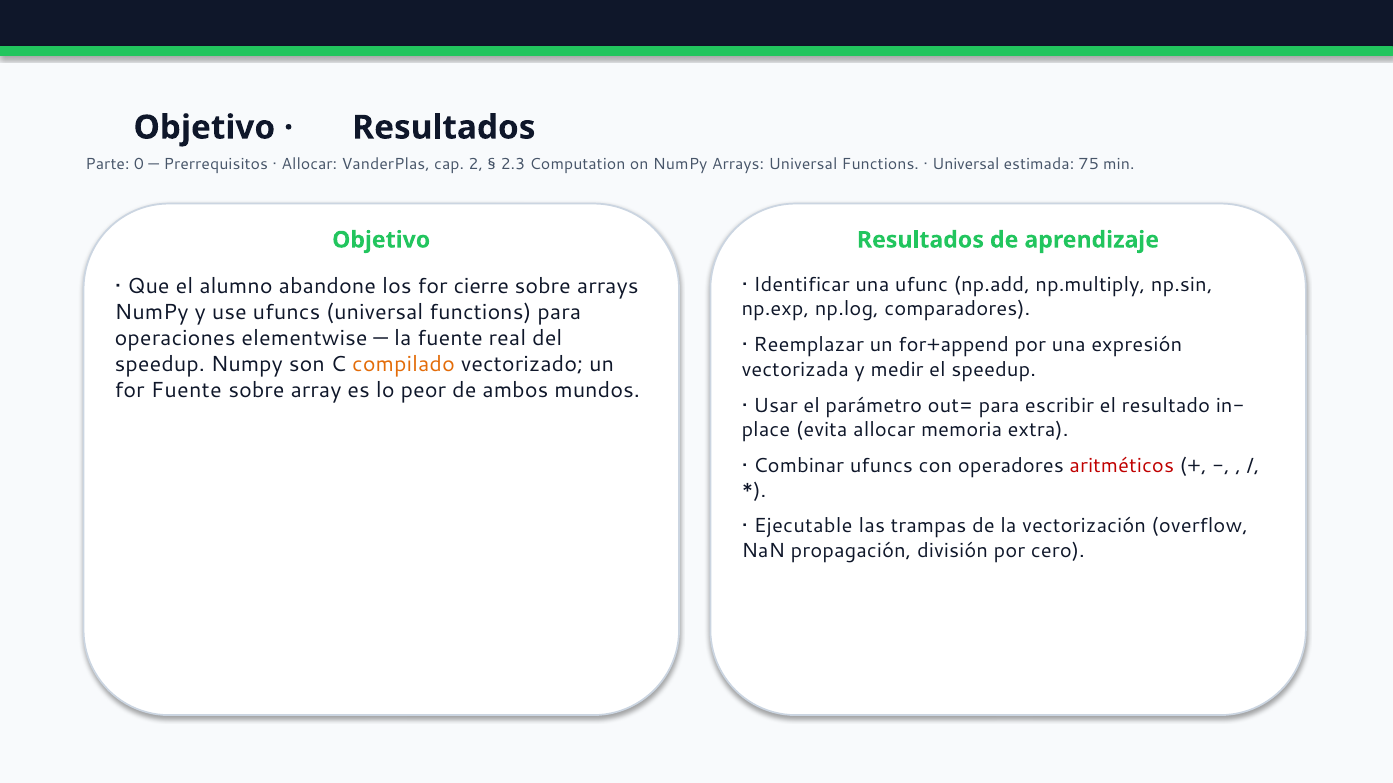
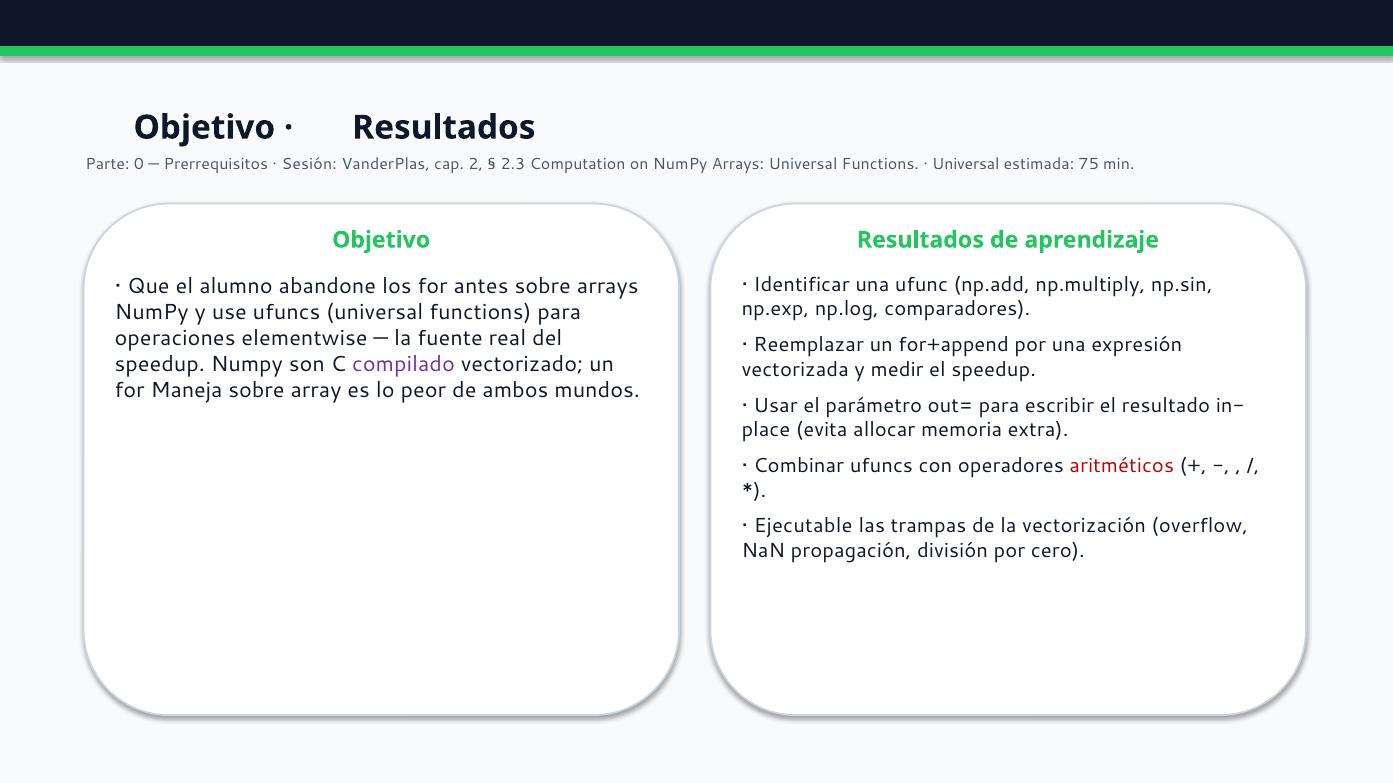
Allocar at (309, 164): Allocar -> Sesión
cierre: cierre -> antes
compilado colour: orange -> purple
for Fuente: Fuente -> Maneja
